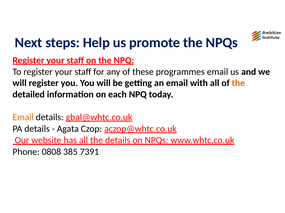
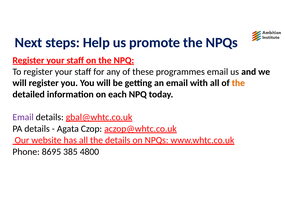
Email at (23, 118) colour: orange -> purple
0808: 0808 -> 8695
7391: 7391 -> 4800
